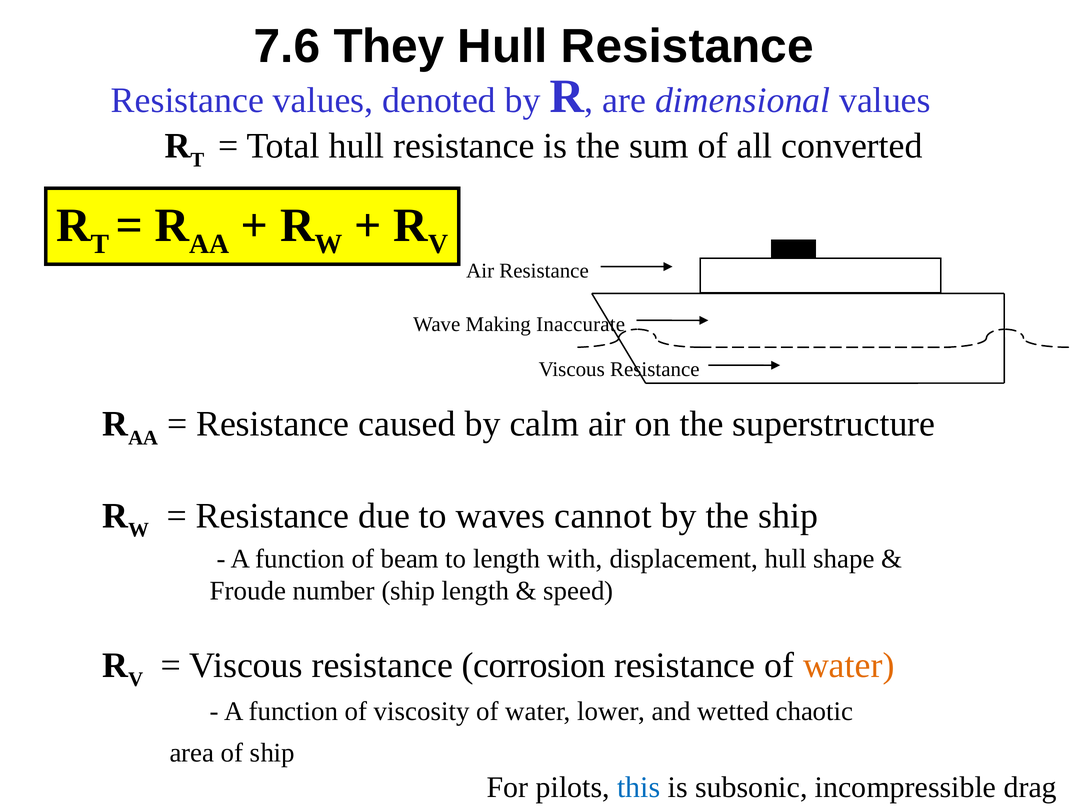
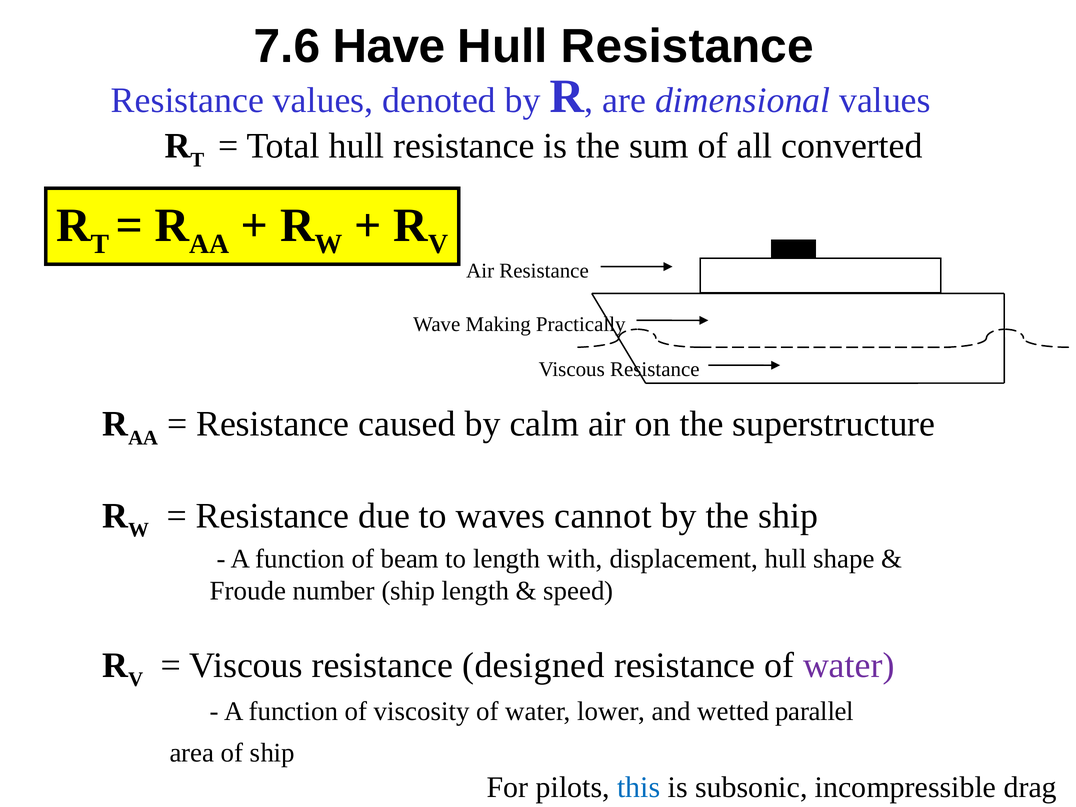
They: They -> Have
Inaccurate: Inaccurate -> Practically
corrosion: corrosion -> designed
water at (849, 665) colour: orange -> purple
chaotic: chaotic -> parallel
